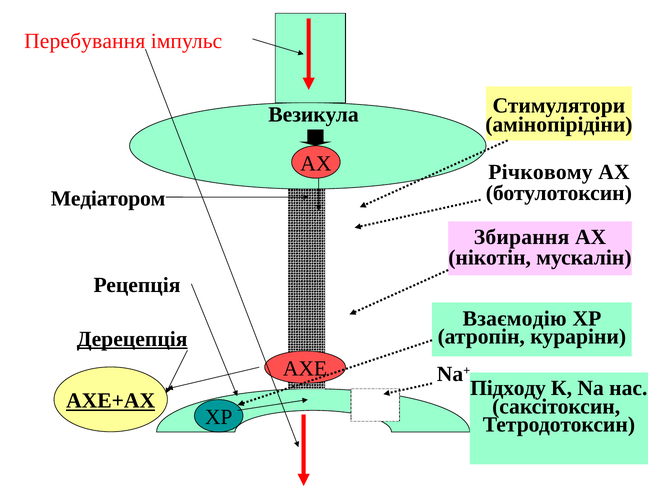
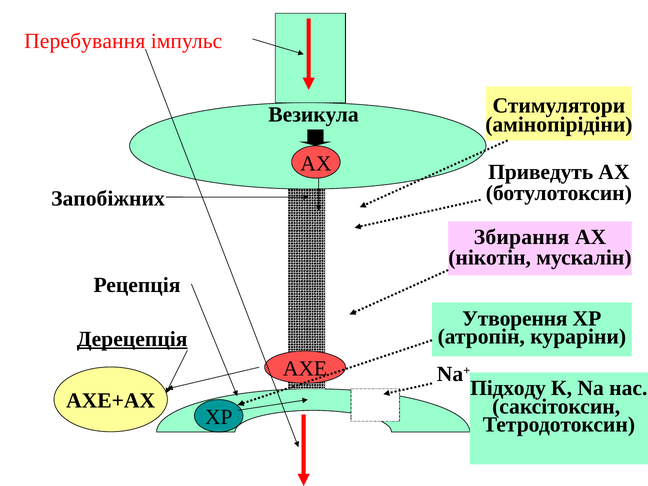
Річковому: Річковому -> Приведуть
Медіатором: Медіатором -> Запобіжних
Взаємодію: Взаємодію -> Утворення
АХЕ+АХ underline: present -> none
